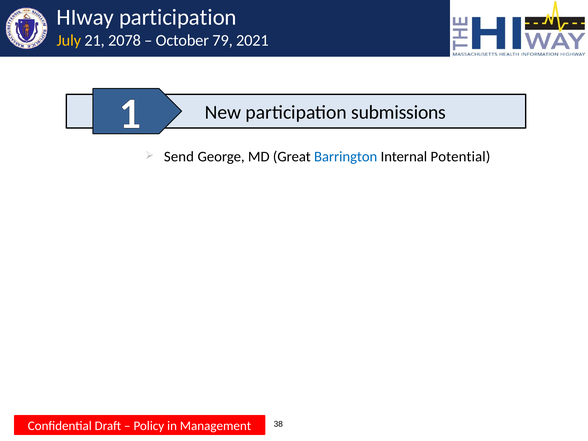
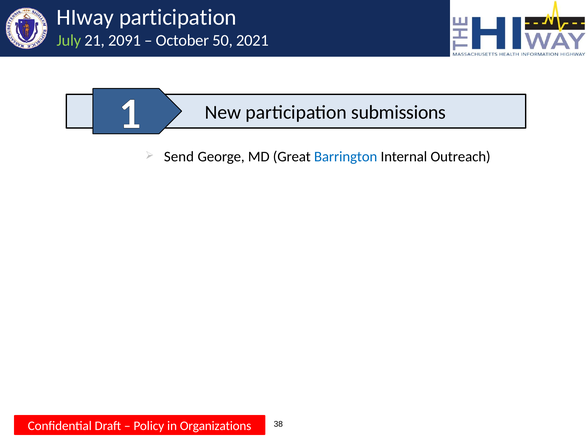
July colour: yellow -> light green
2078: 2078 -> 2091
79: 79 -> 50
Potential: Potential -> Outreach
Management: Management -> Organizations
